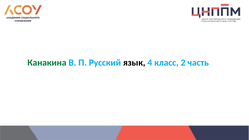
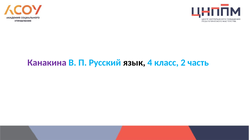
Канакина colour: green -> purple
